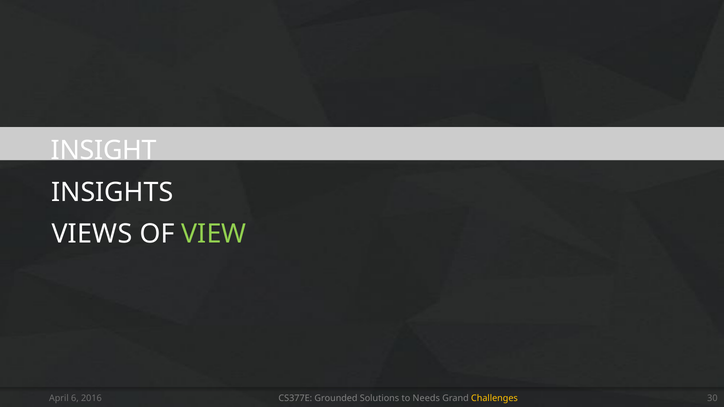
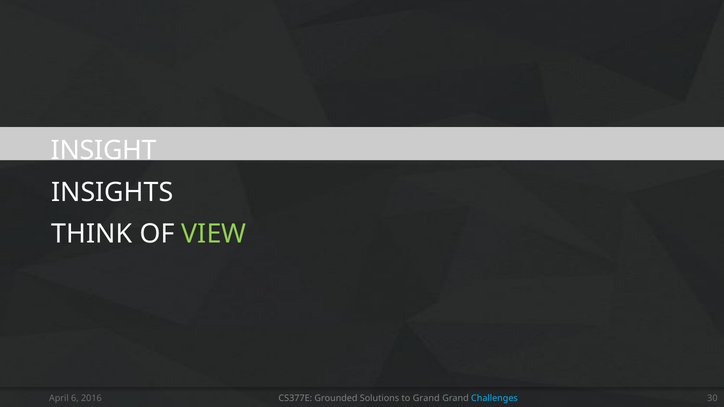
VIEWS: VIEWS -> THINK
to Needs: Needs -> Grand
Challenges colour: yellow -> light blue
